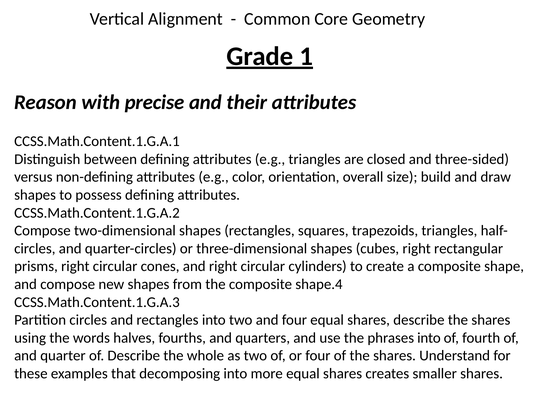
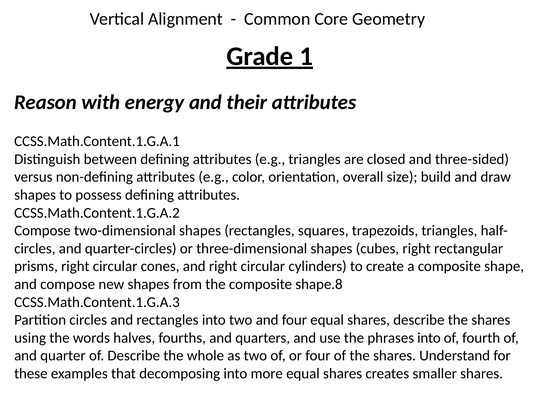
precise: precise -> energy
shape.4: shape.4 -> shape.8
